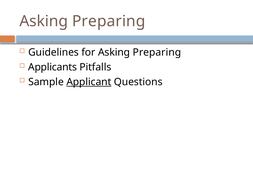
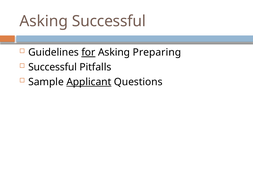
Preparing at (109, 21): Preparing -> Successful
for underline: none -> present
Applicants at (53, 67): Applicants -> Successful
